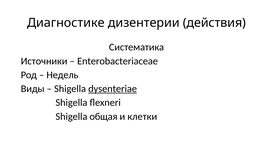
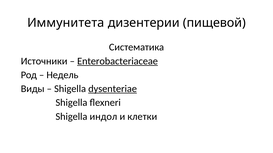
Диагностике: Диагностике -> Иммунитета
действия: действия -> пищевой
Enterobacteriaceae underline: none -> present
общая: общая -> индол
